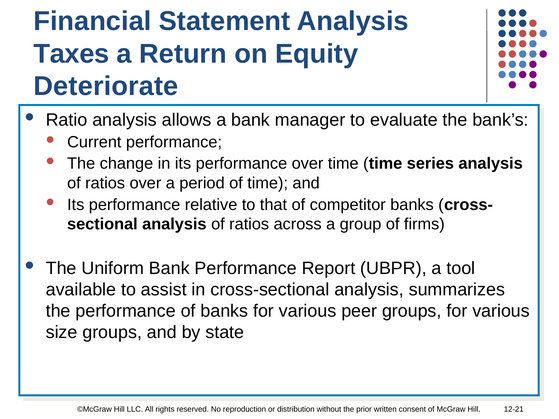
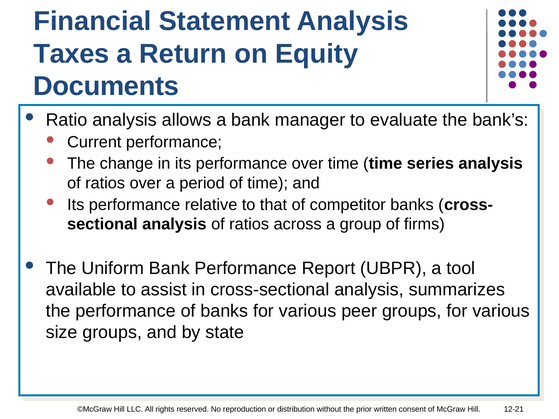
Deteriorate: Deteriorate -> Documents
